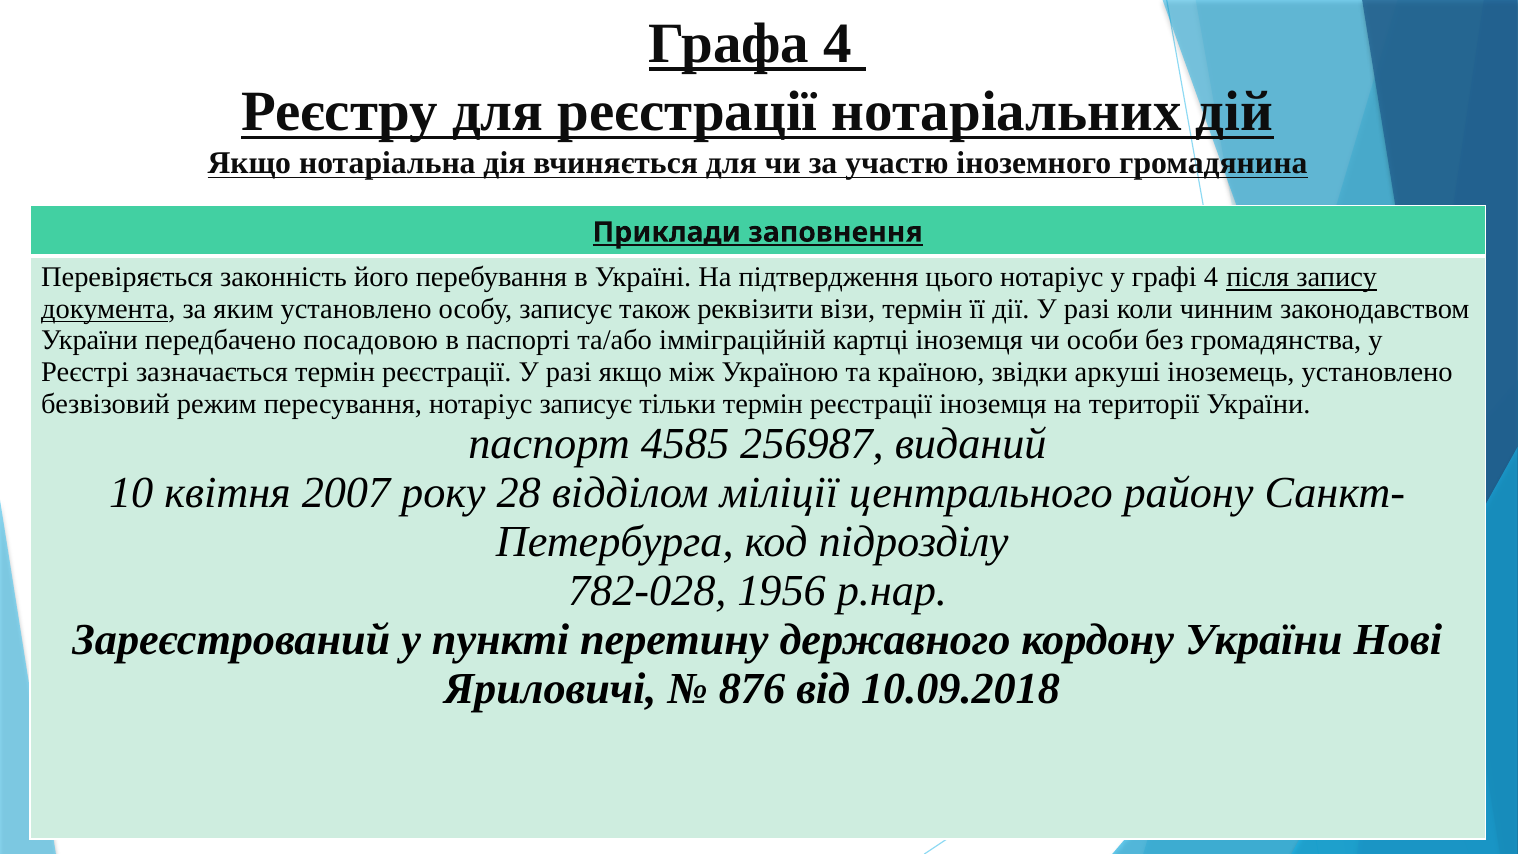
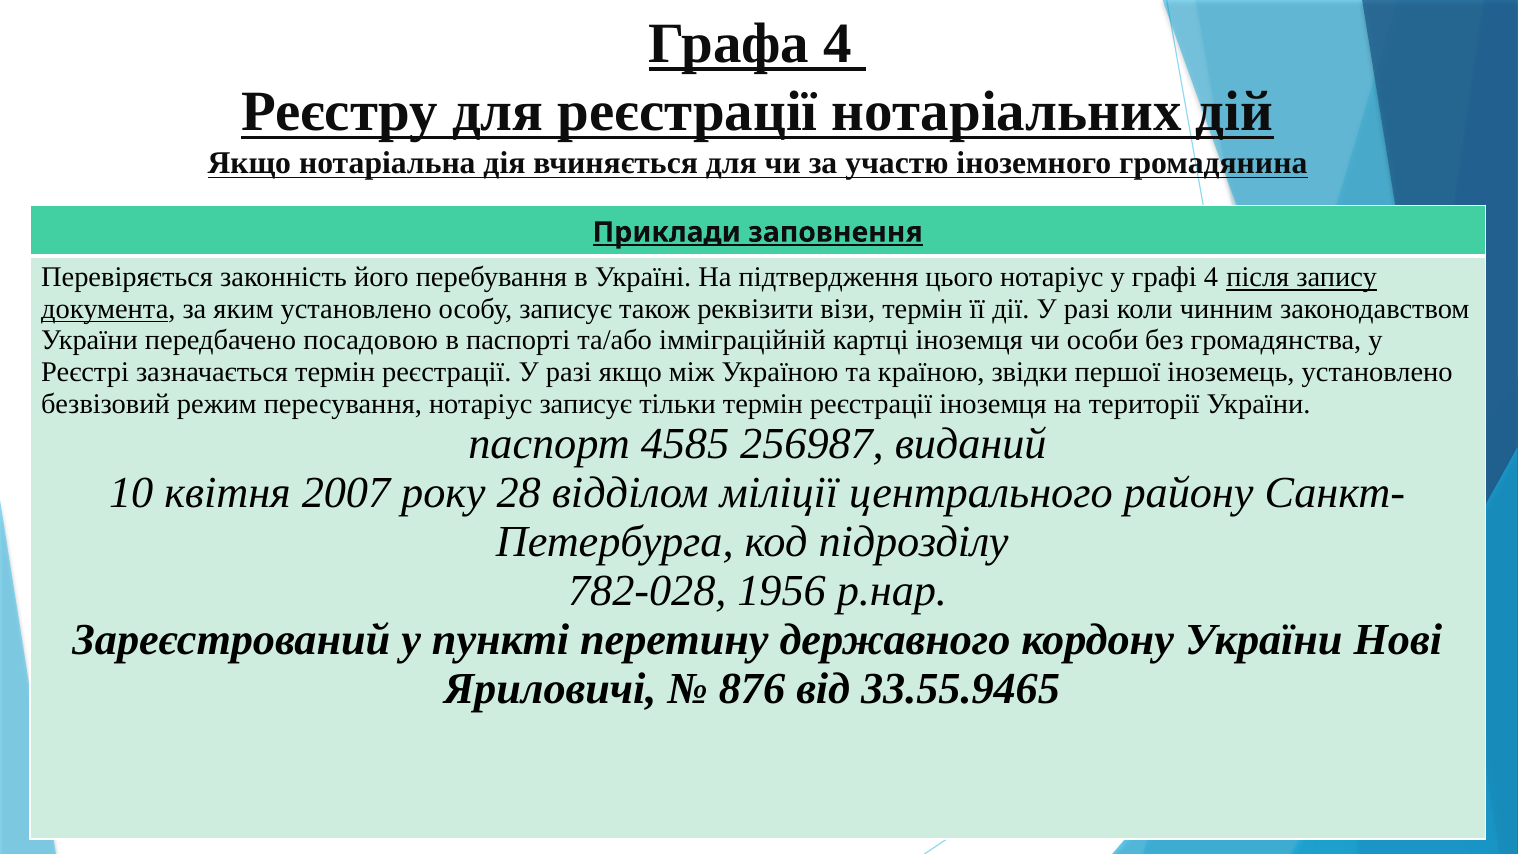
аркуші: аркуші -> першої
10.09.2018: 10.09.2018 -> 33.55.9465
